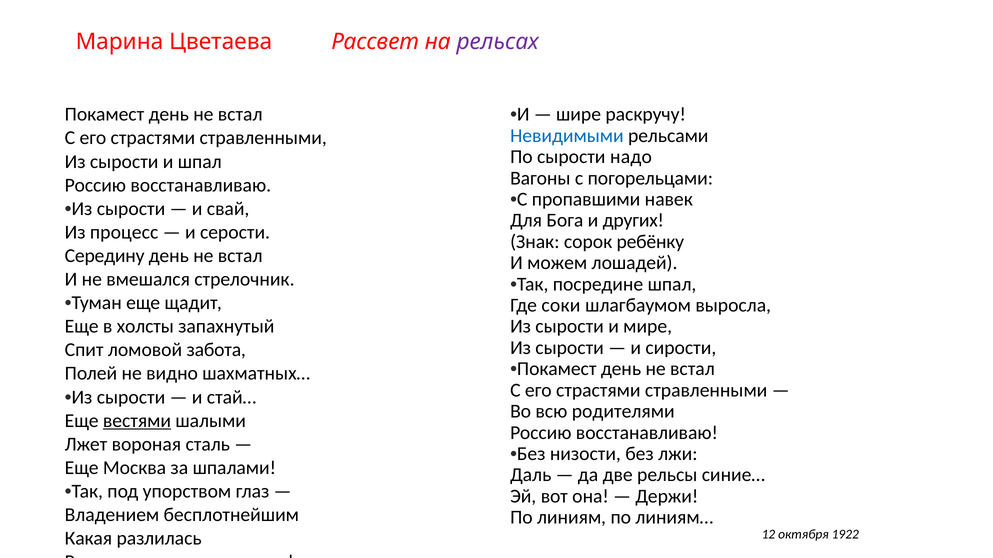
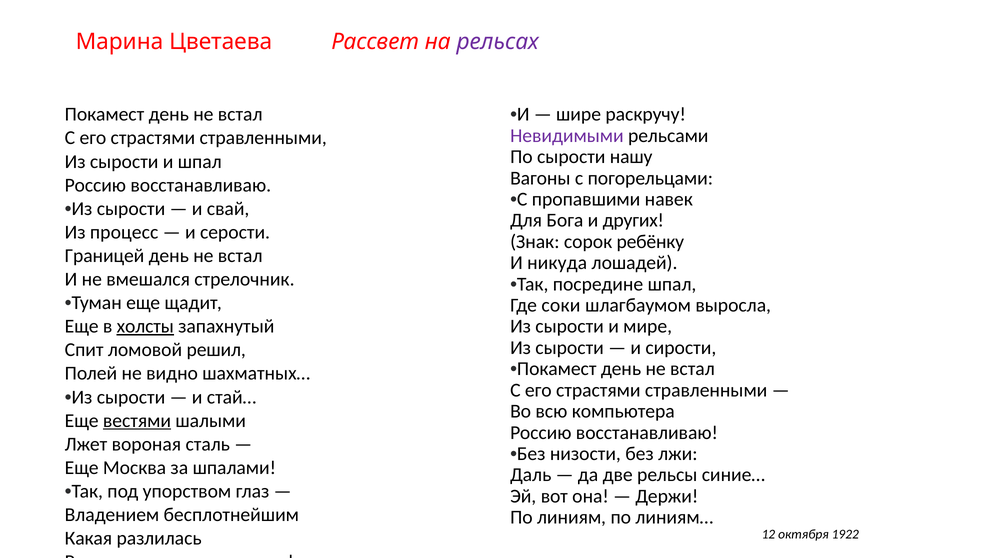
Невидимыми colour: blue -> purple
надо: надо -> нашу
Середину: Середину -> Границей
можем: можем -> никуда
холсты underline: none -> present
забота: забота -> решил
родителями: родителями -> компьютера
